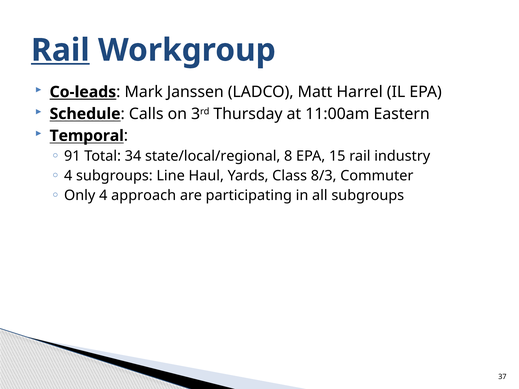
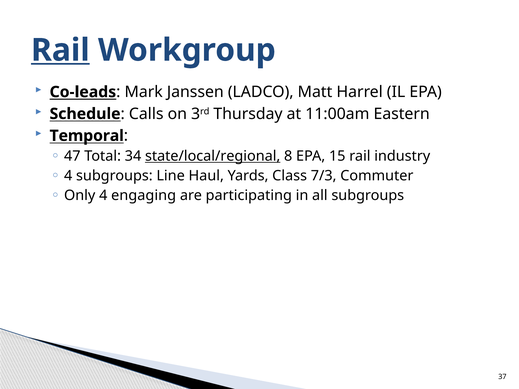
91: 91 -> 47
state/local/regional underline: none -> present
8/3: 8/3 -> 7/3
approach: approach -> engaging
